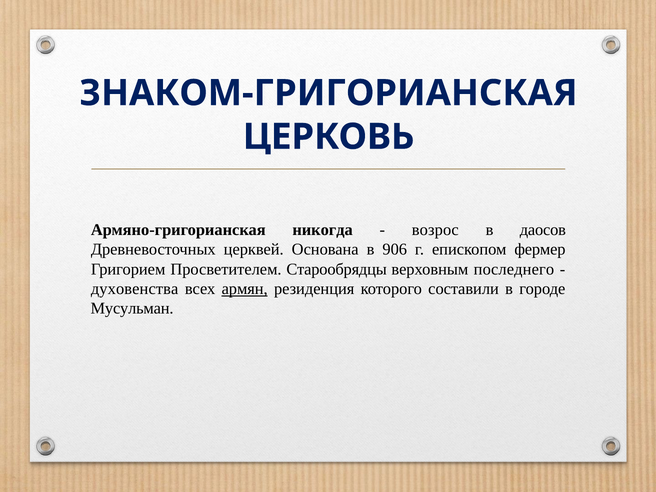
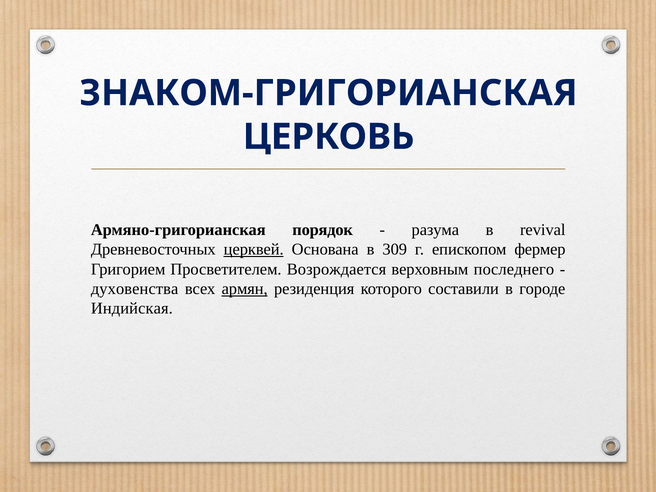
никогда: никогда -> порядок
возрос: возрос -> разума
даосов: даосов -> revival
церквей underline: none -> present
906: 906 -> 309
Старообрядцы: Старообрядцы -> Возрождается
Мусульман: Мусульман -> Индийская
